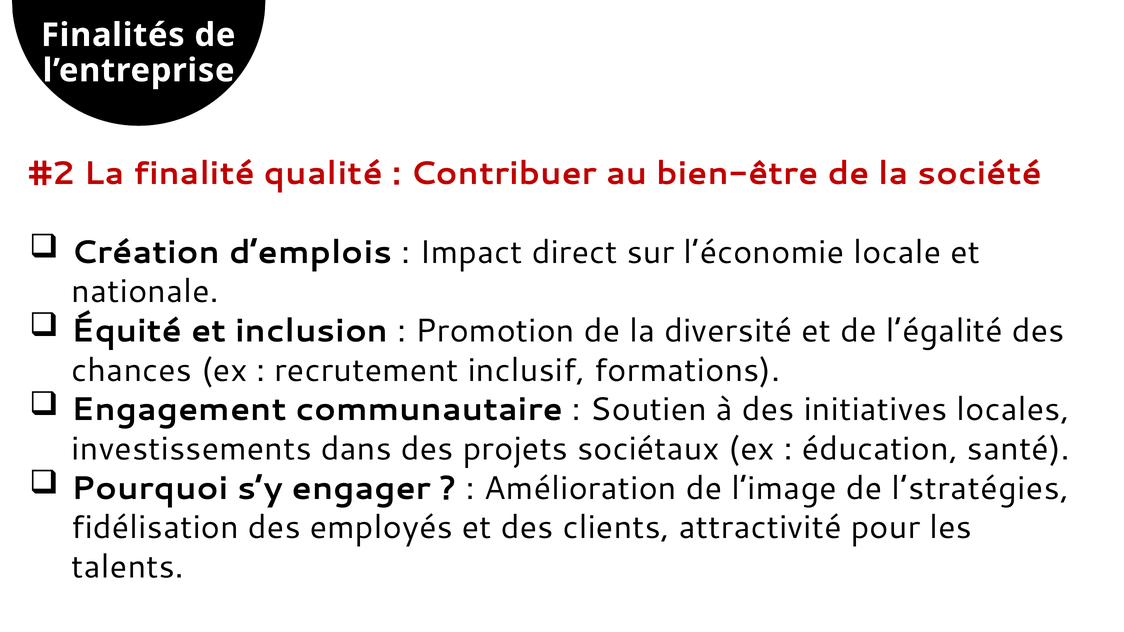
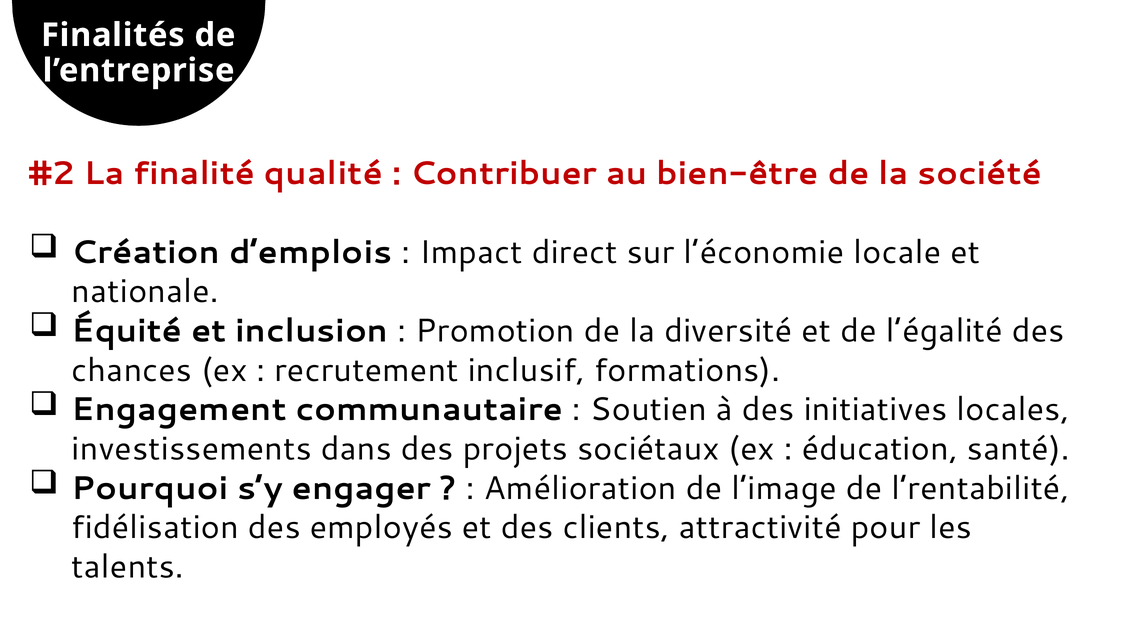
l’stratégies: l’stratégies -> l’rentabilité
